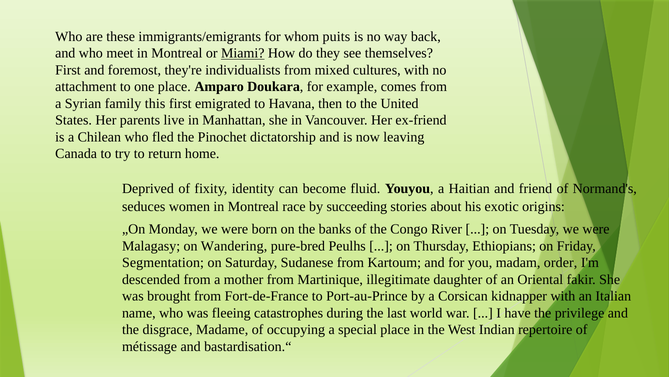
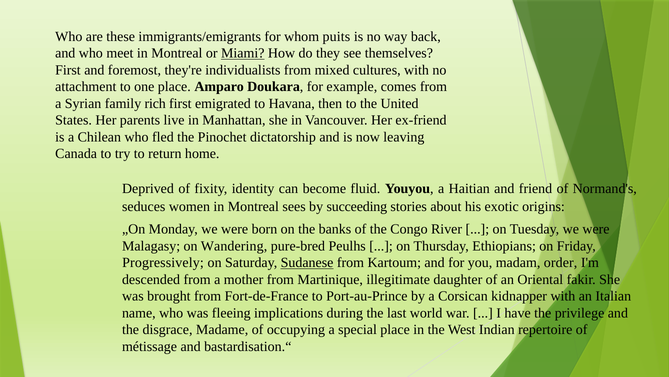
this: this -> rich
race: race -> sees
Segmentation: Segmentation -> Progressively
Sudanese underline: none -> present
catastrophes: catastrophes -> implications
